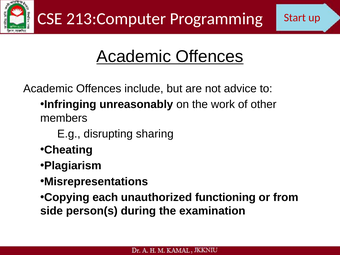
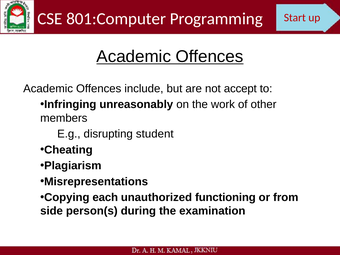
213:Computer: 213:Computer -> 801:Computer
advice: advice -> accept
sharing: sharing -> student
